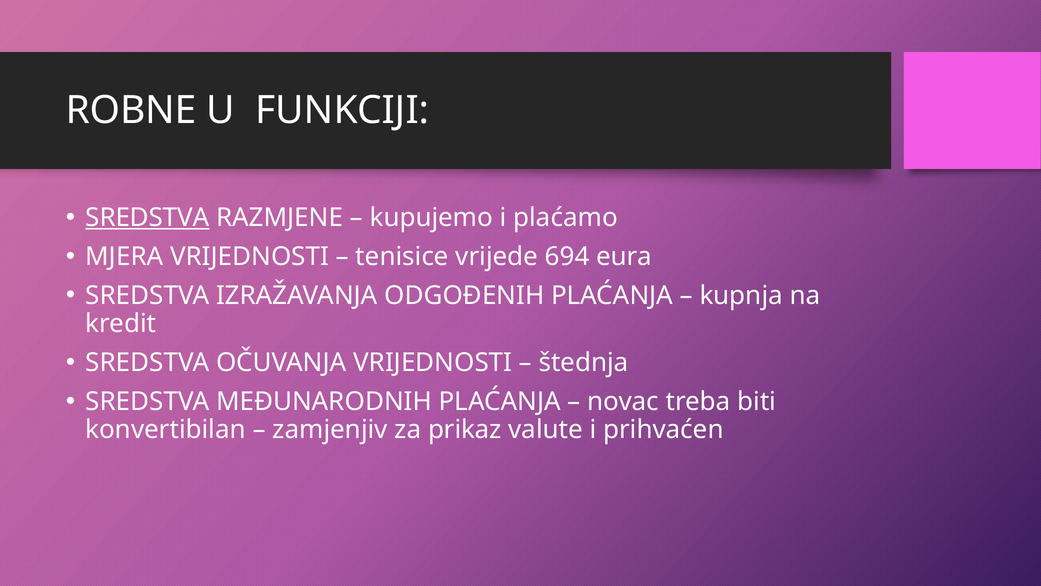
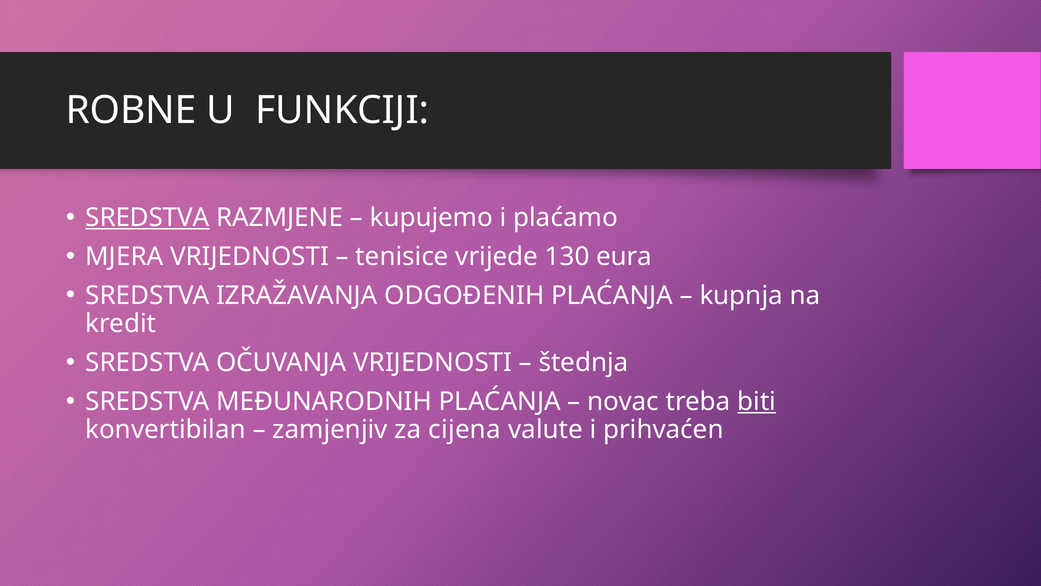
694: 694 -> 130
biti underline: none -> present
prikaz: prikaz -> cijena
